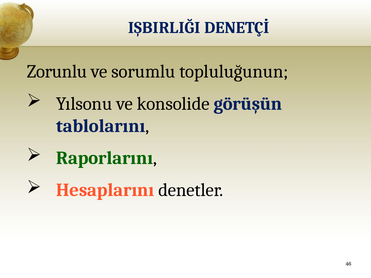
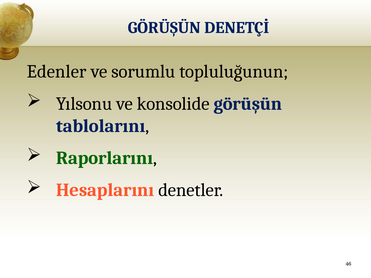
IŞBIRLIĞI at (164, 28): IŞBIRLIĞI -> GÖRÜŞÜN
Zorunlu: Zorunlu -> Edenler
